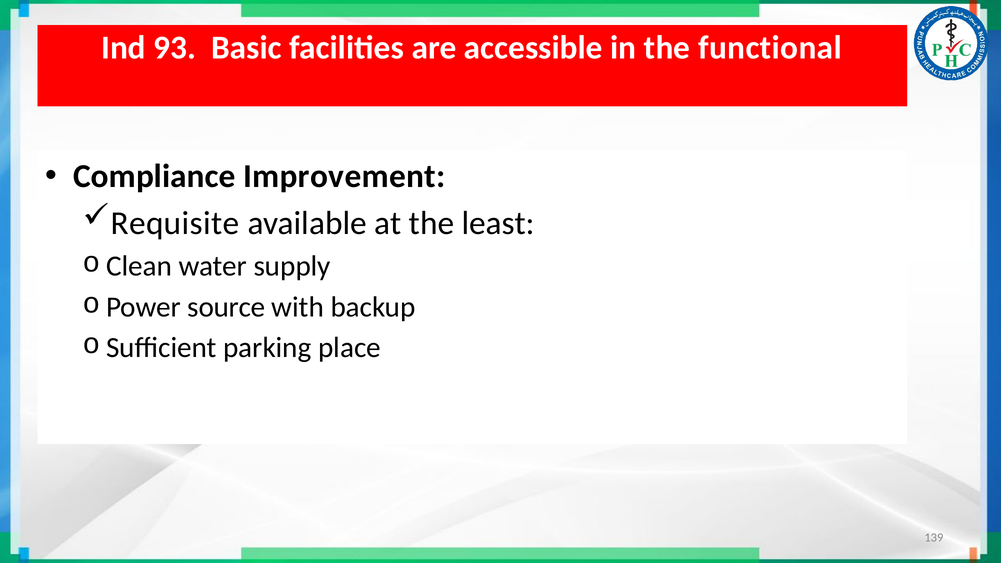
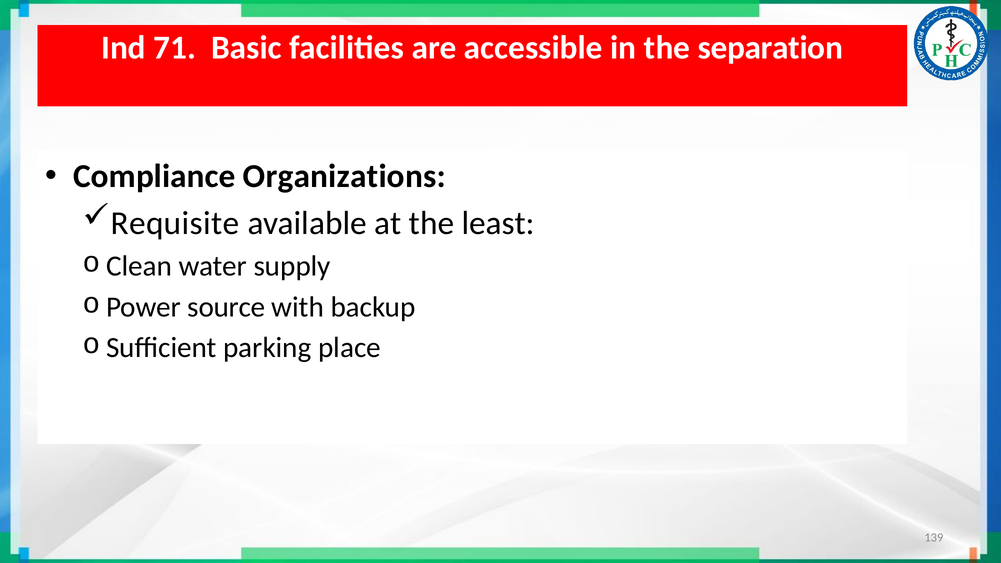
93: 93 -> 71
functional: functional -> separation
Improvement: Improvement -> Organizations
